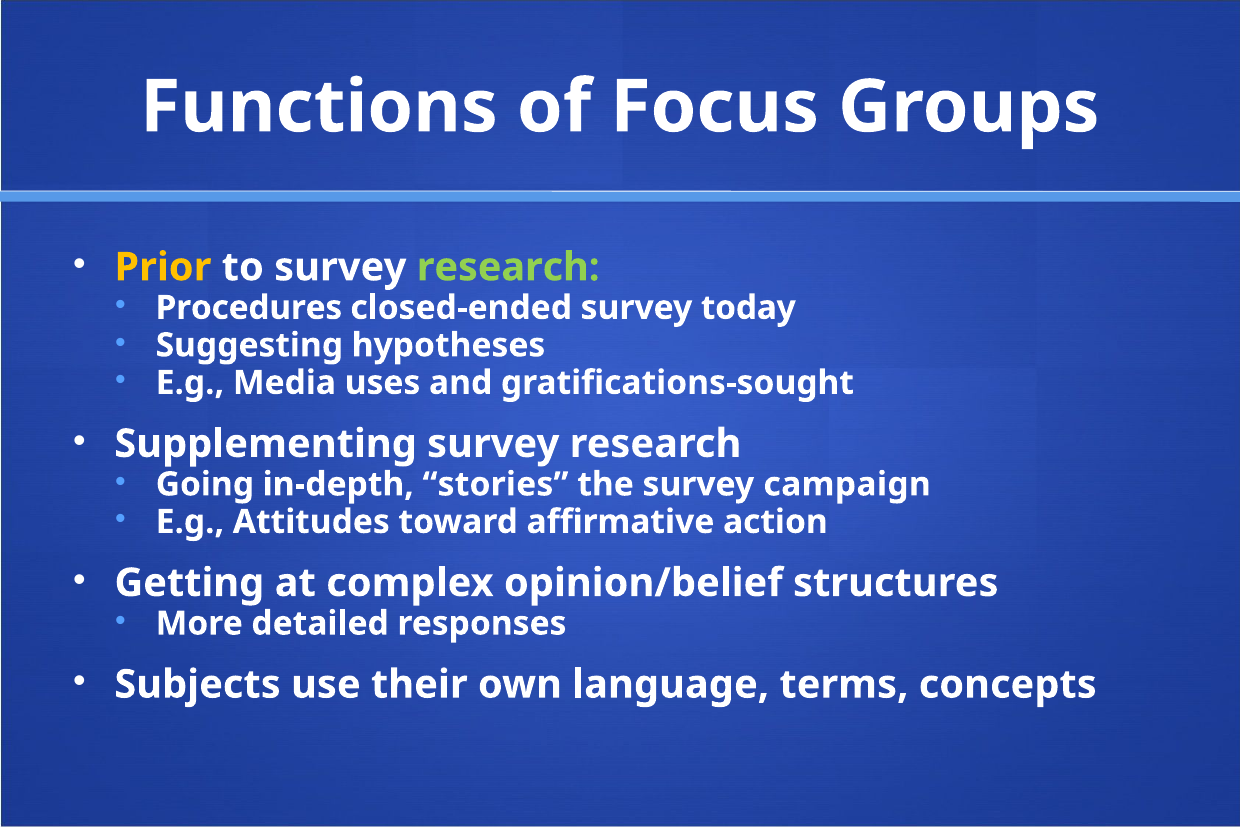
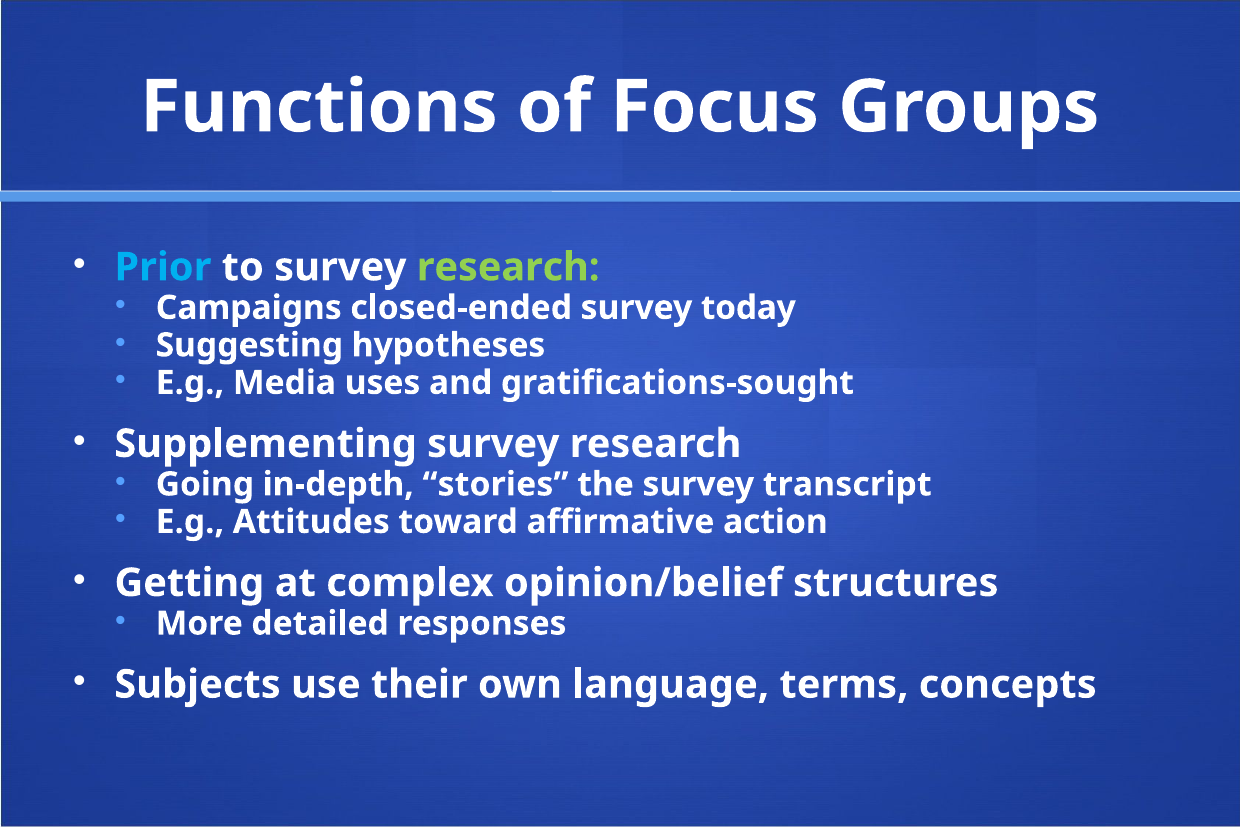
Prior colour: yellow -> light blue
Procedures: Procedures -> Campaigns
campaign: campaign -> transcript
